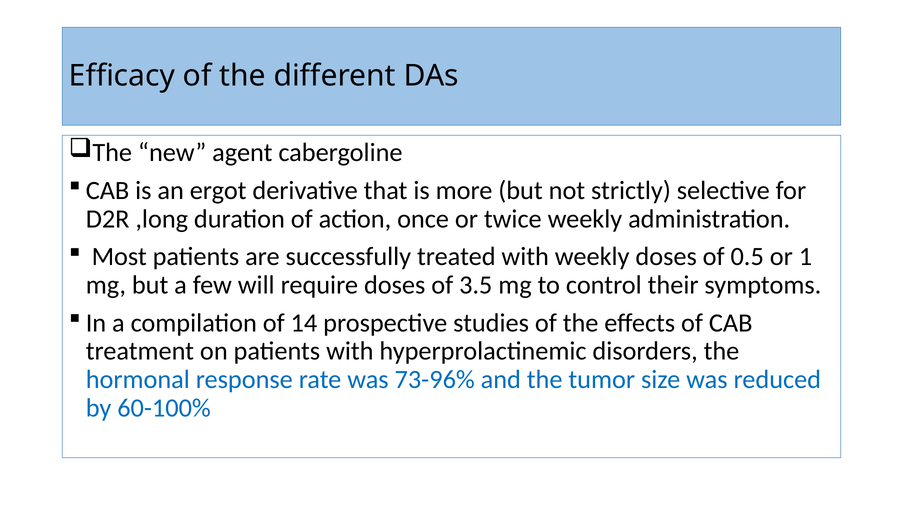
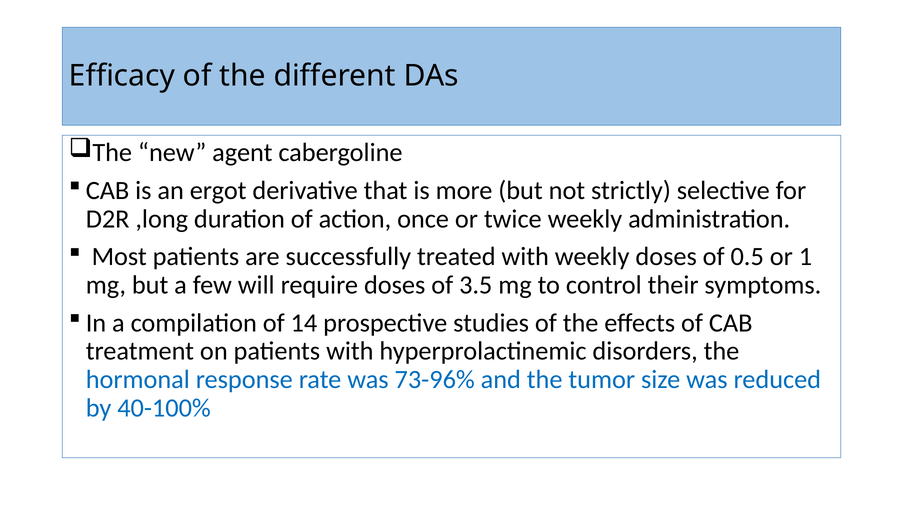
60-100%: 60-100% -> 40-100%
